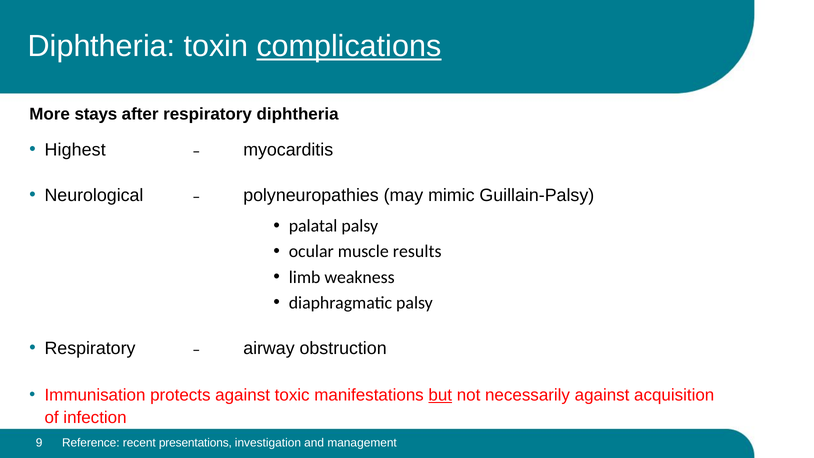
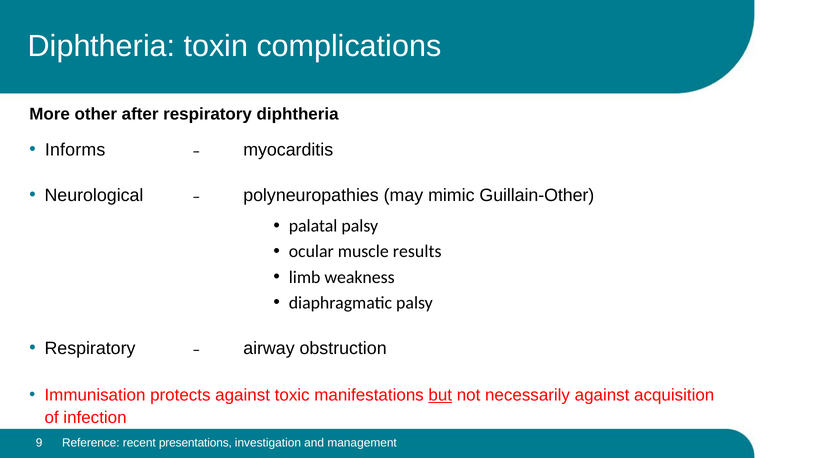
complications underline: present -> none
stays: stays -> other
Highest: Highest -> Informs
Guillain-Palsy: Guillain-Palsy -> Guillain-Other
